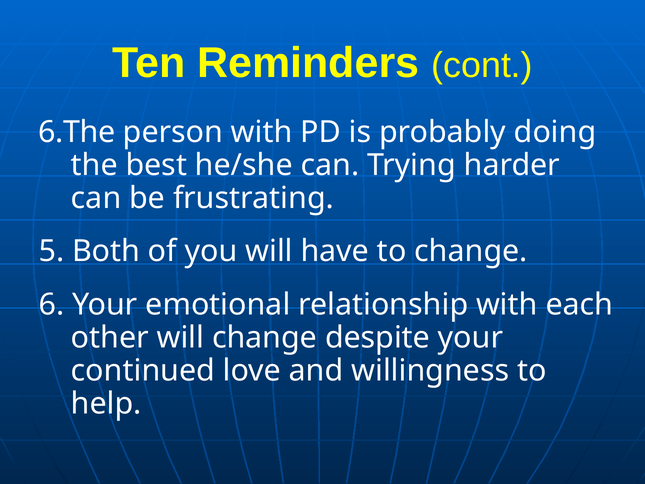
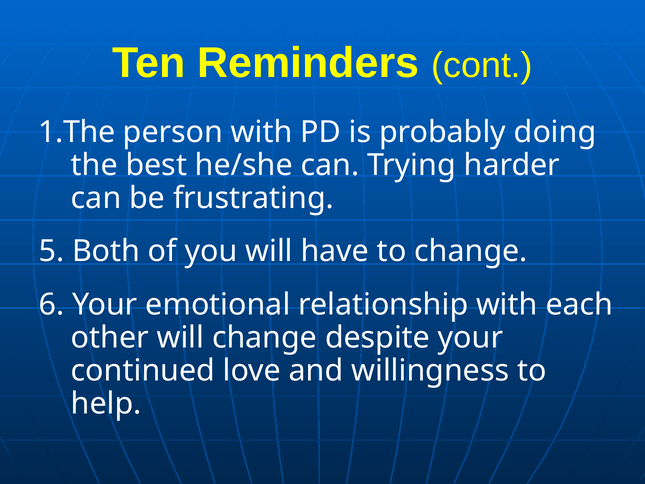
6.The: 6.The -> 1.The
